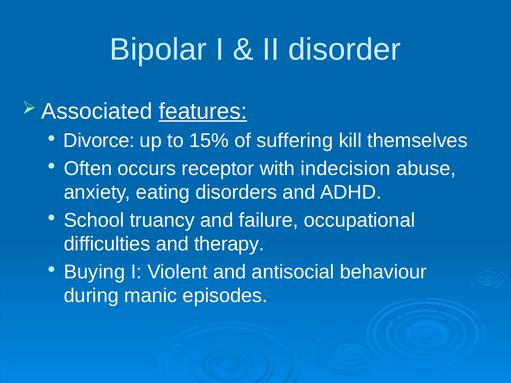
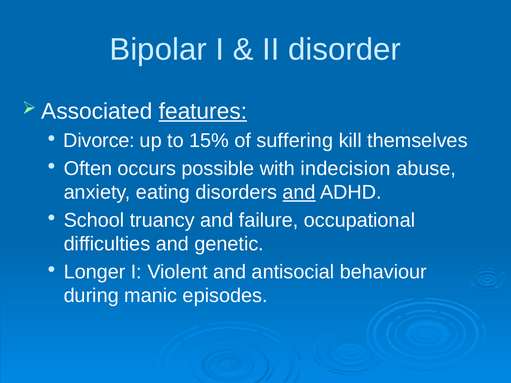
receptor: receptor -> possible
and at (299, 193) underline: none -> present
therapy: therapy -> genetic
Buying: Buying -> Longer
